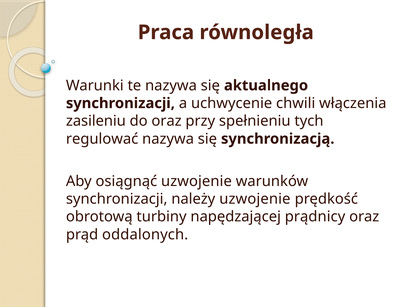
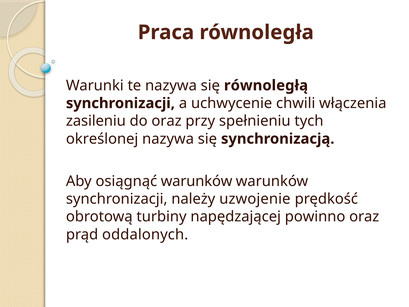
aktualnego: aktualnego -> równoległą
regulować: regulować -> określonej
osiągnąć uzwojenie: uzwojenie -> warunków
prądnicy: prądnicy -> powinno
